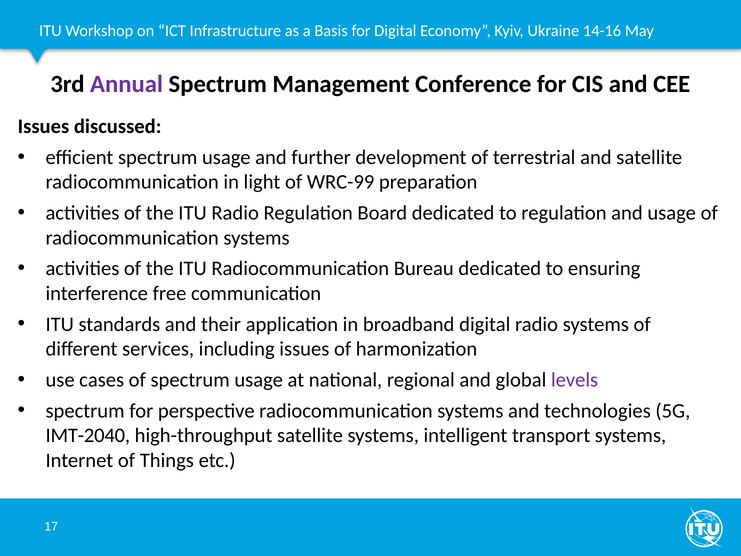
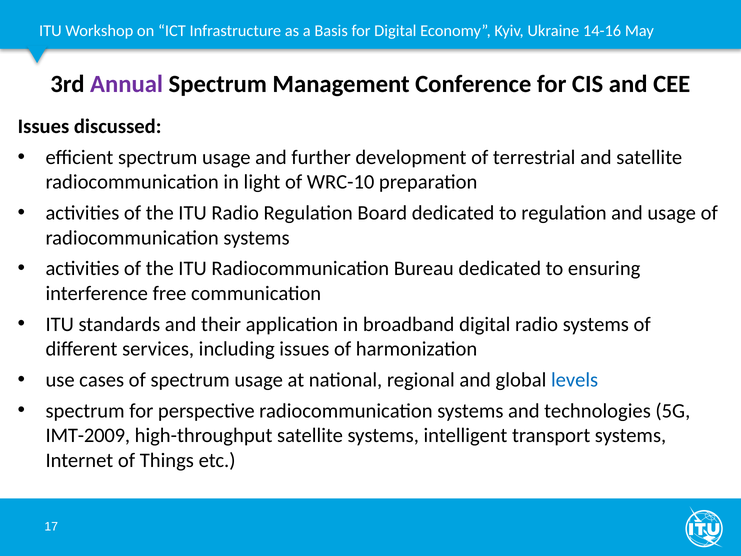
WRC-99: WRC-99 -> WRC-10
levels colour: purple -> blue
IMT-2040: IMT-2040 -> IMT-2009
